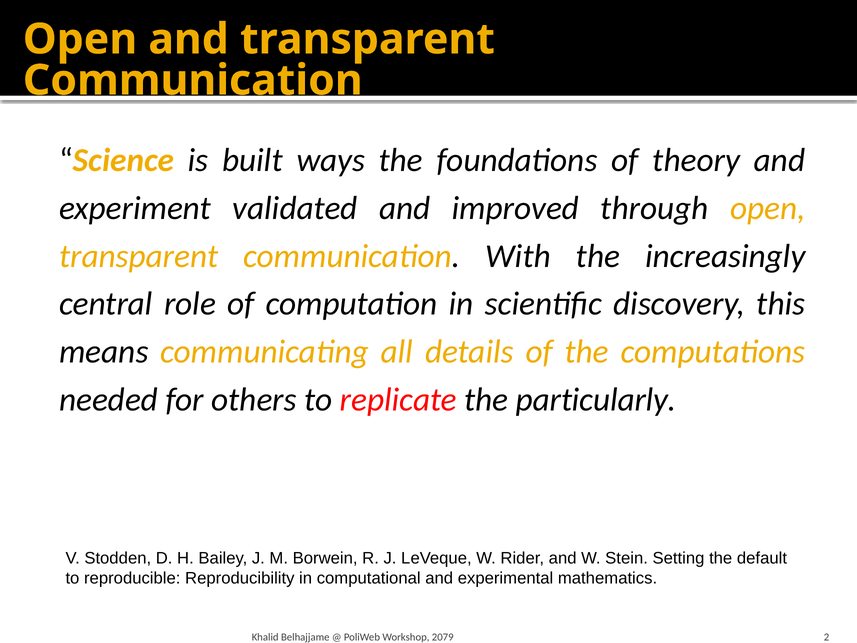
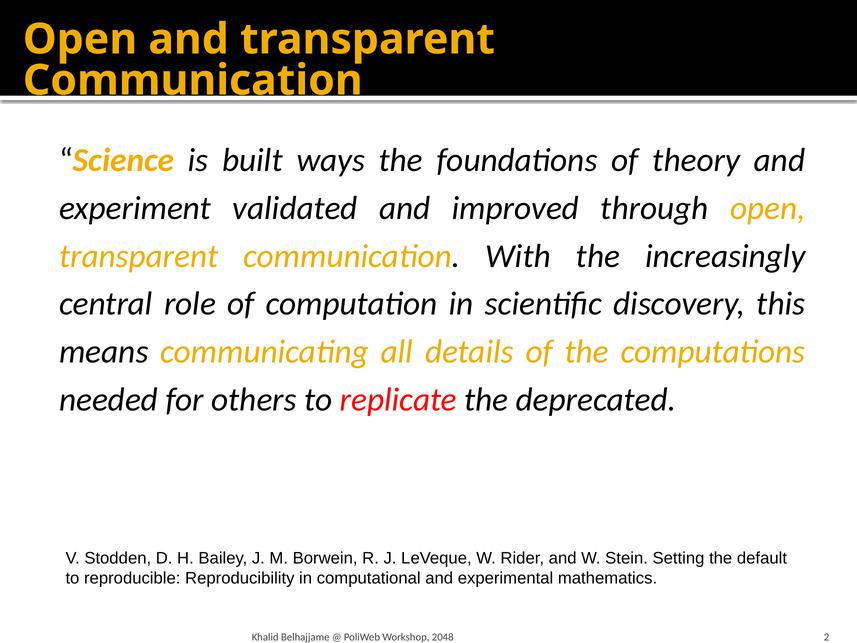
particularly: particularly -> deprecated
2079: 2079 -> 2048
